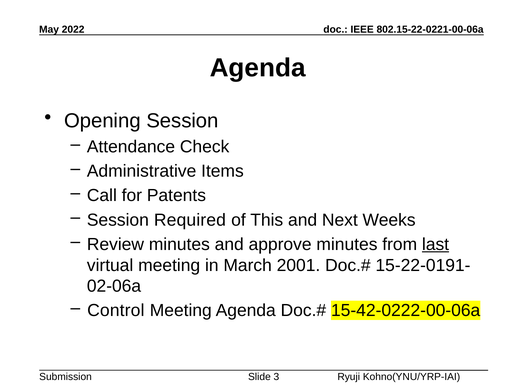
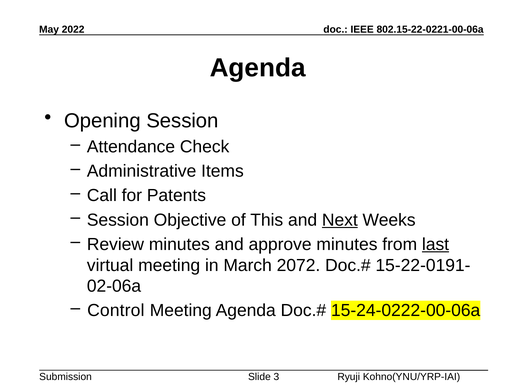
Required: Required -> Objective
Next underline: none -> present
2001: 2001 -> 2072
15-42-0222-00-06a: 15-42-0222-00-06a -> 15-24-0222-00-06a
